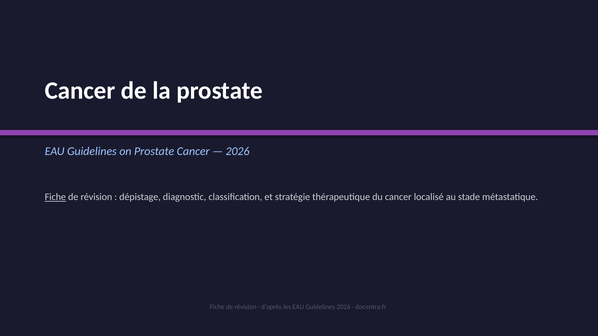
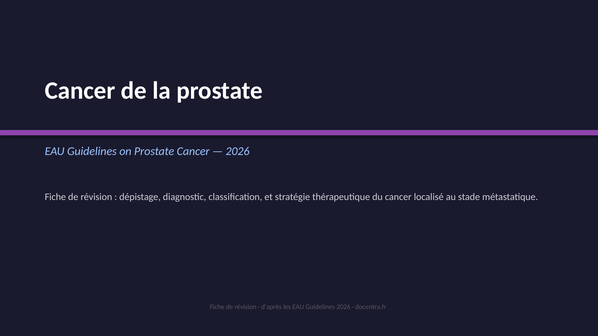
Fiche at (55, 197) underline: present -> none
